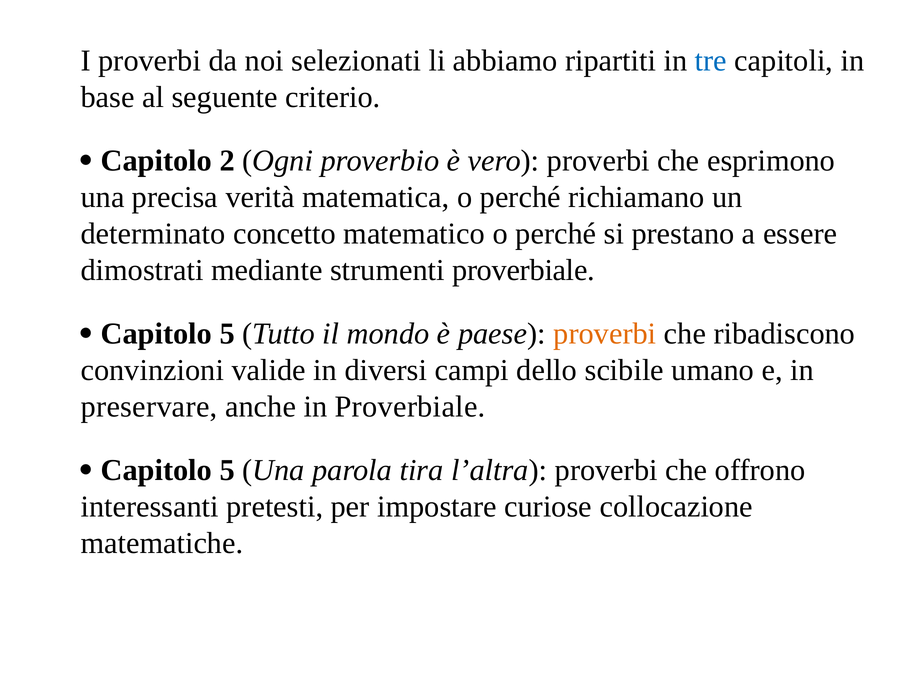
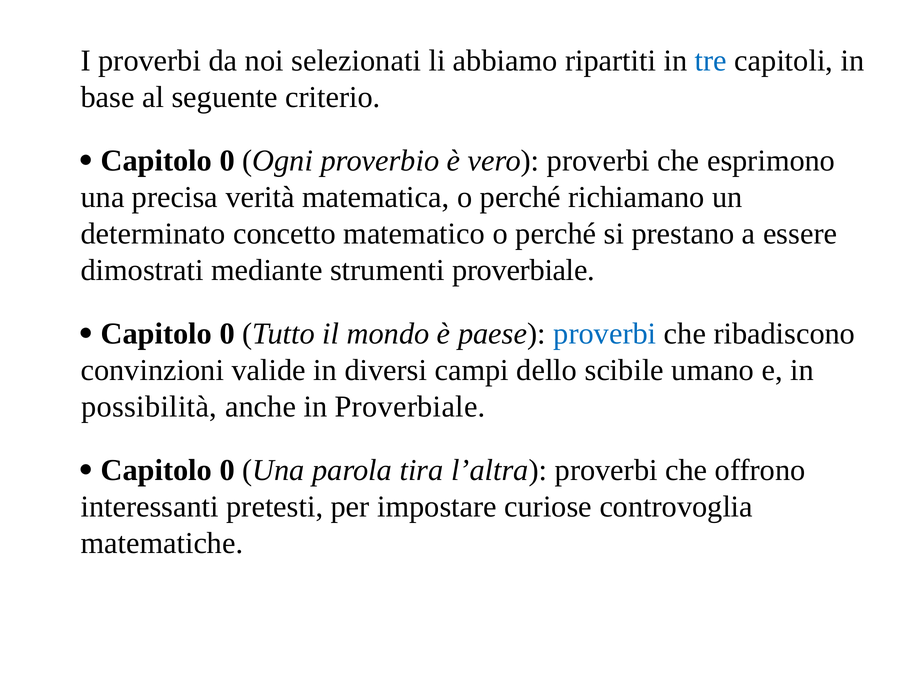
2 at (227, 161): 2 -> 0
5 at (227, 334): 5 -> 0
proverbi at (605, 334) colour: orange -> blue
preservare: preservare -> possibilità
5 at (227, 471): 5 -> 0
collocazione: collocazione -> controvoglia
